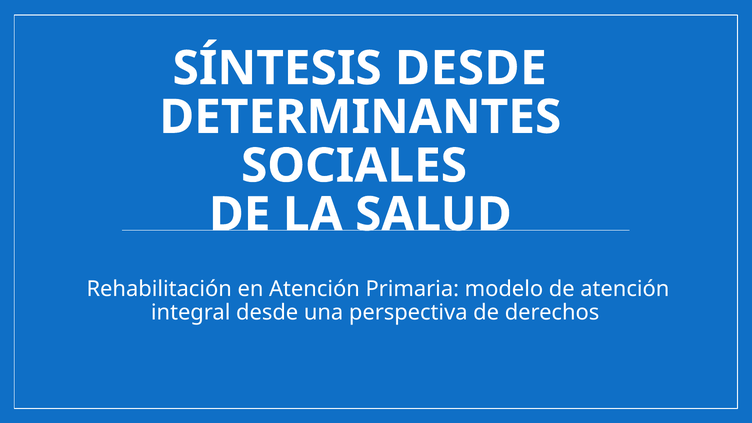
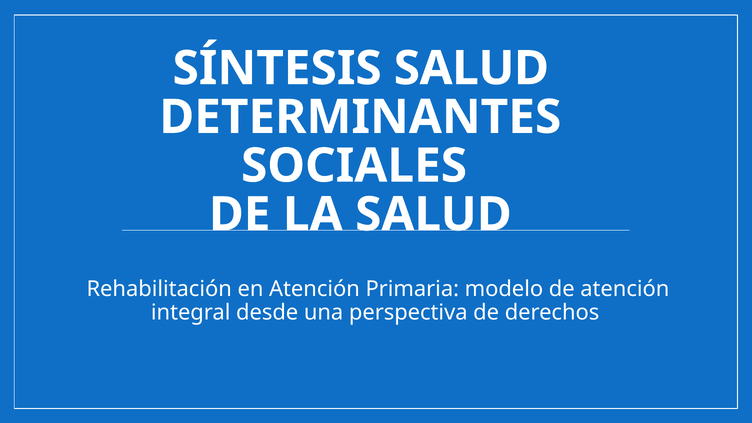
SÍNTESIS DESDE: DESDE -> SALUD
